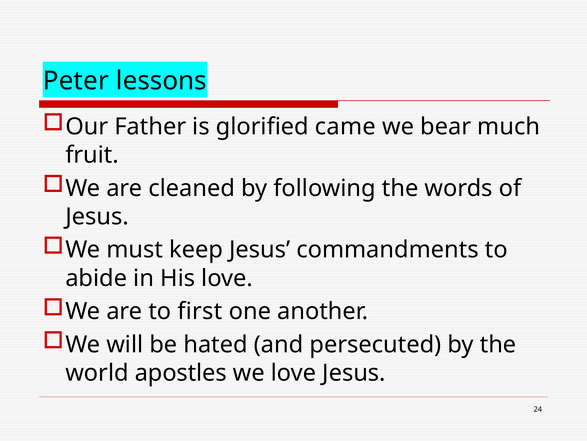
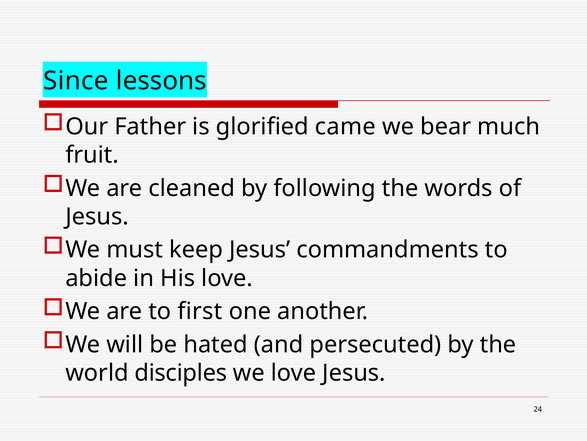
Peter: Peter -> Since
apostles: apostles -> disciples
